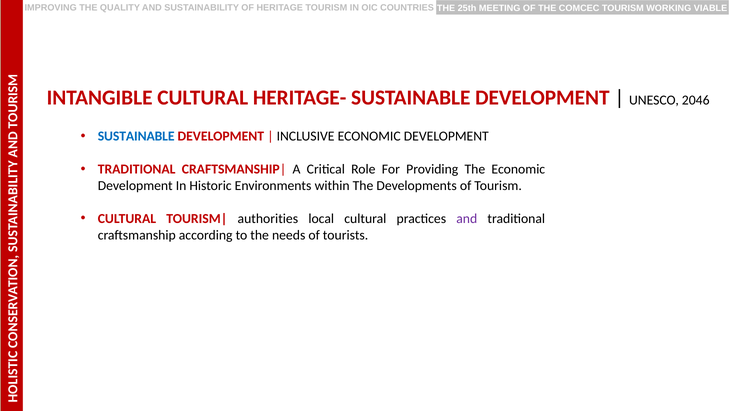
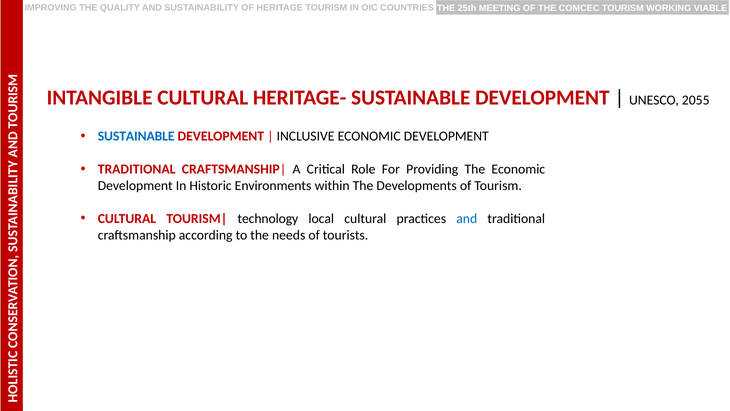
2046: 2046 -> 2055
authorities: authorities -> technology
and at (467, 218) colour: purple -> blue
